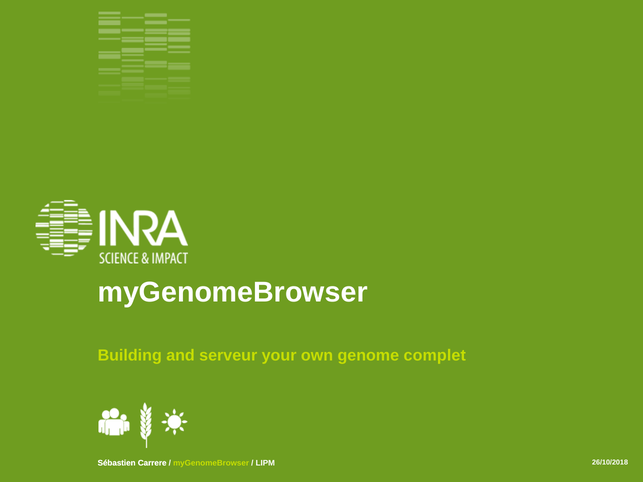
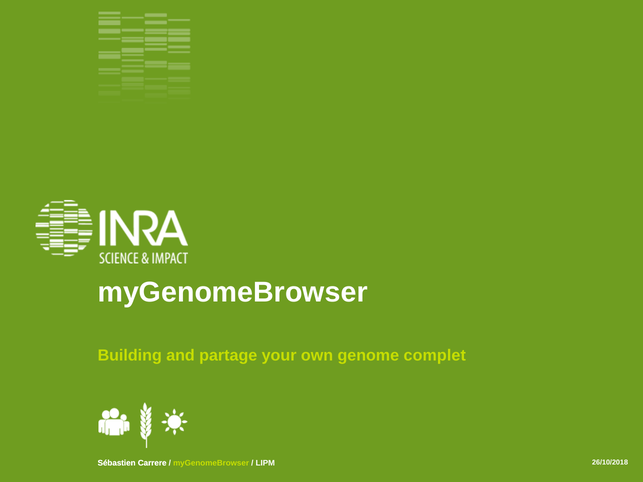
serveur: serveur -> partage
